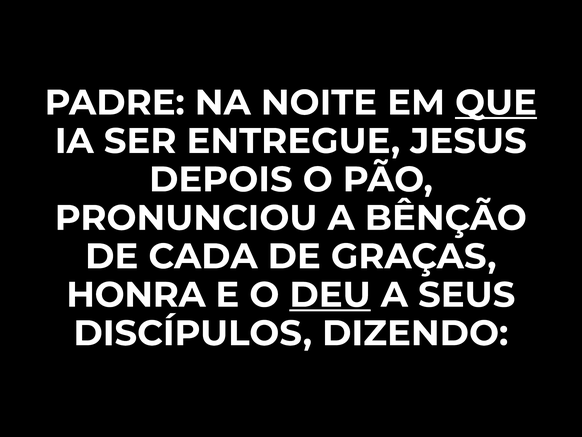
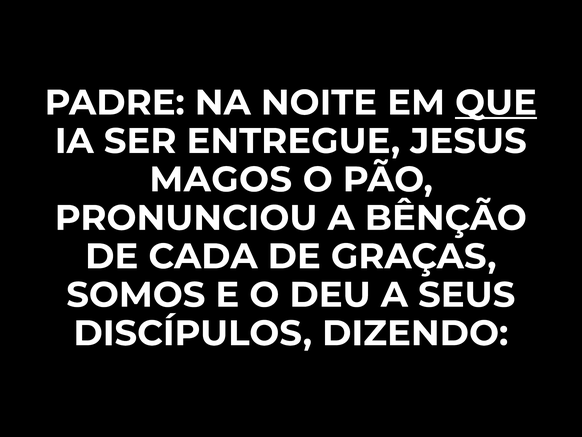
DEPOIS: DEPOIS -> MAGOS
HONRA: HONRA -> SOMOS
DEU underline: present -> none
